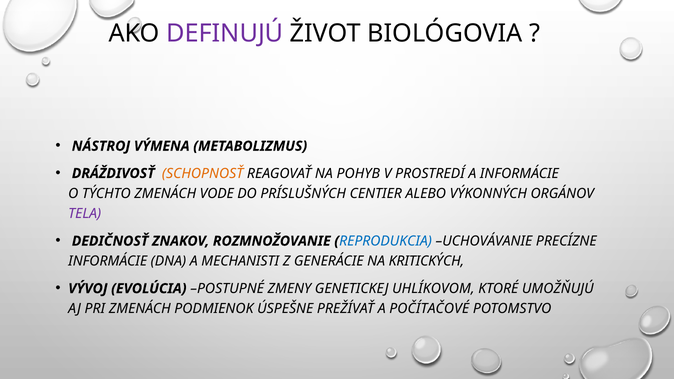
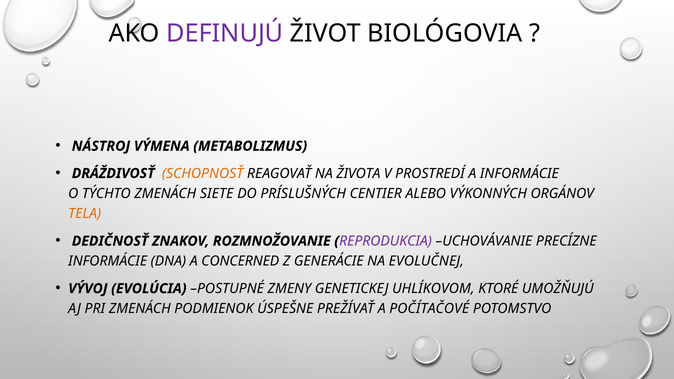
POHYB: POHYB -> ŽIVOTA
VODE: VODE -> SIETE
TELA colour: purple -> orange
REPRODUKCIA colour: blue -> purple
MECHANISTI: MECHANISTI -> CONCERNED
KRITICKÝCH: KRITICKÝCH -> EVOLUČNEJ
